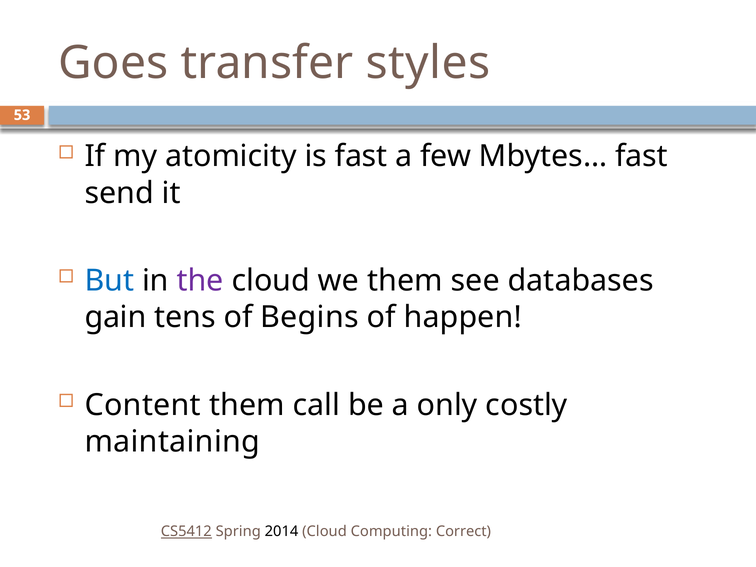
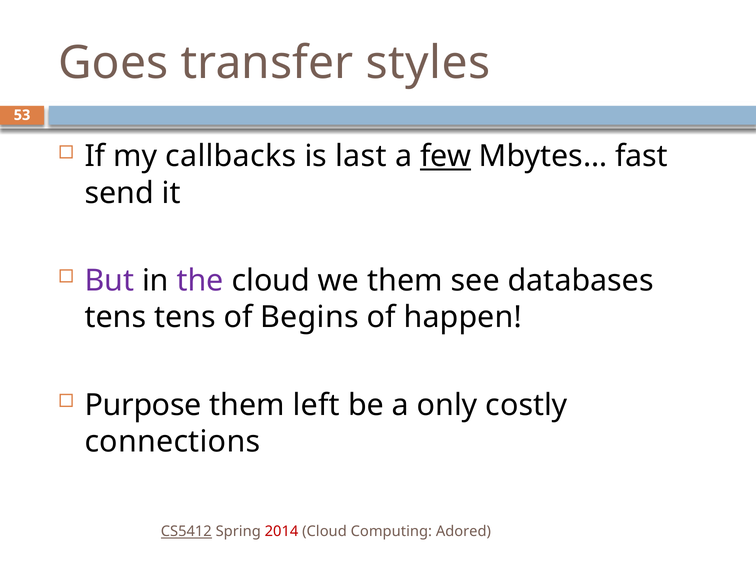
atomicity: atomicity -> callbacks
is fast: fast -> last
few underline: none -> present
But colour: blue -> purple
gain at (115, 317): gain -> tens
Content: Content -> Purpose
call: call -> left
maintaining: maintaining -> connections
2014 colour: black -> red
Correct: Correct -> Adored
